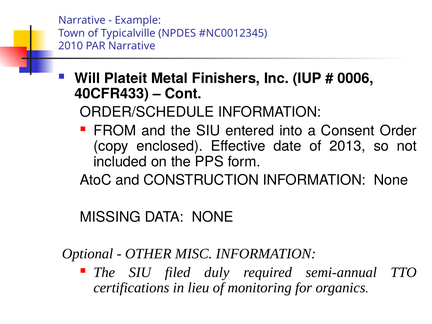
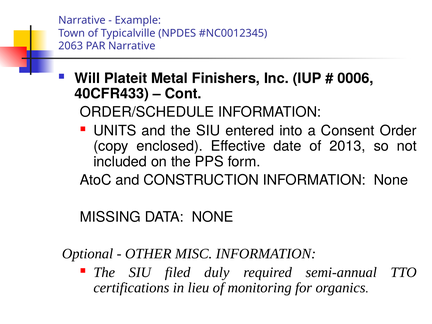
2010: 2010 -> 2063
FROM: FROM -> UNITS
